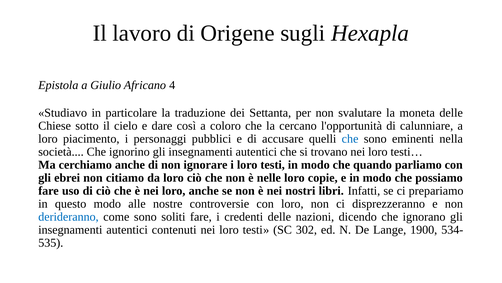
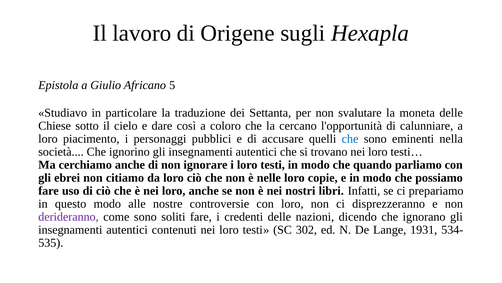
4: 4 -> 5
derideranno colour: blue -> purple
1900: 1900 -> 1931
